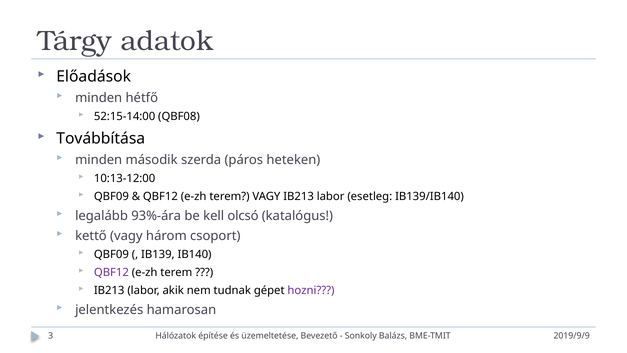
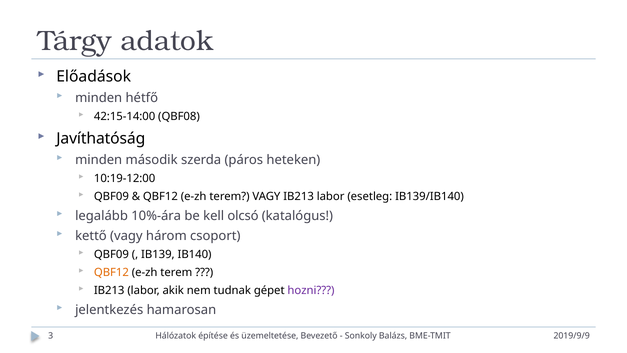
52:15-14:00: 52:15-14:00 -> 42:15-14:00
Továbbítása: Továbbítása -> Javíthatóság
10:13-12:00: 10:13-12:00 -> 10:19-12:00
93%-ára: 93%-ára -> 10%-ára
QBF12 at (111, 272) colour: purple -> orange
